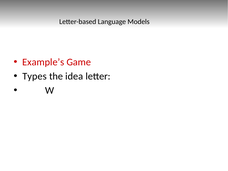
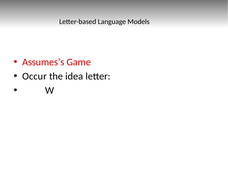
Example’s: Example’s -> Assumes’s
Types: Types -> Occur
